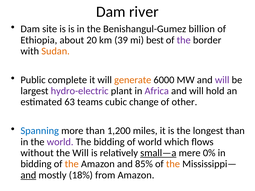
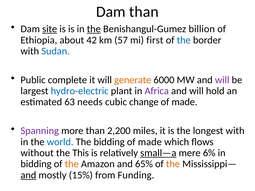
Dam river: river -> than
site underline: none -> present
the at (94, 29) underline: none -> present
20: 20 -> 42
39: 39 -> 57
best: best -> first
the at (184, 40) colour: purple -> blue
Sudan colour: orange -> blue
hydro-electric colour: purple -> blue
teams: teams -> needs
other at (184, 102): other -> made
Spanning colour: blue -> purple
1,200: 1,200 -> 2,200
longest than: than -> with
world at (60, 142) colour: purple -> blue
world at (150, 142): world -> made
the Will: Will -> This
0%: 0% -> 6%
85%: 85% -> 65%
18%: 18% -> 15%
from Amazon: Amazon -> Funding
